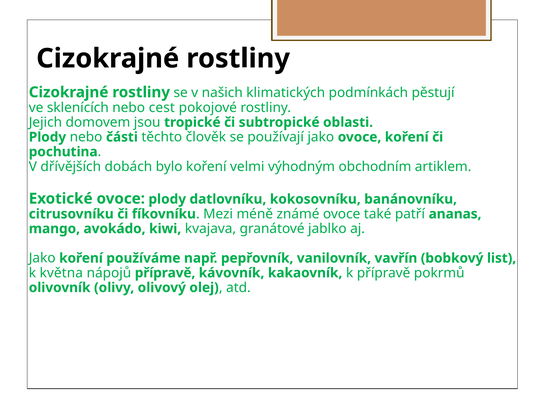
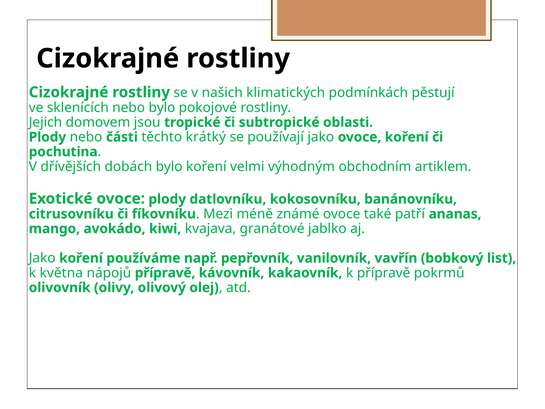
nebo cest: cest -> bylo
člověk: člověk -> krátký
